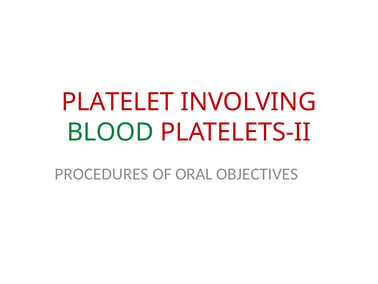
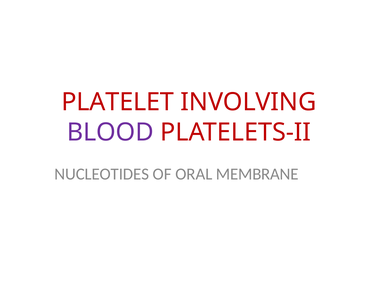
BLOOD colour: green -> purple
PROCEDURES: PROCEDURES -> NUCLEOTIDES
OBJECTIVES: OBJECTIVES -> MEMBRANE
